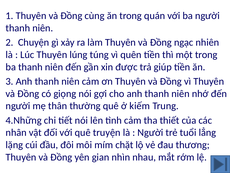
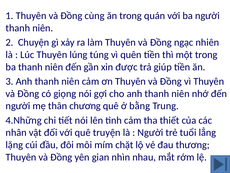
thường: thường -> chương
kiếm: kiếm -> bằng
